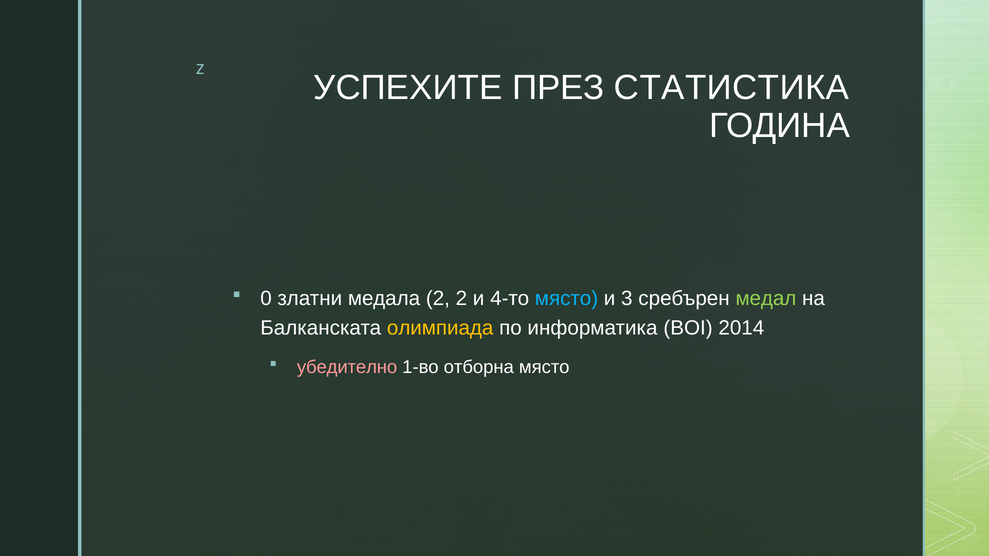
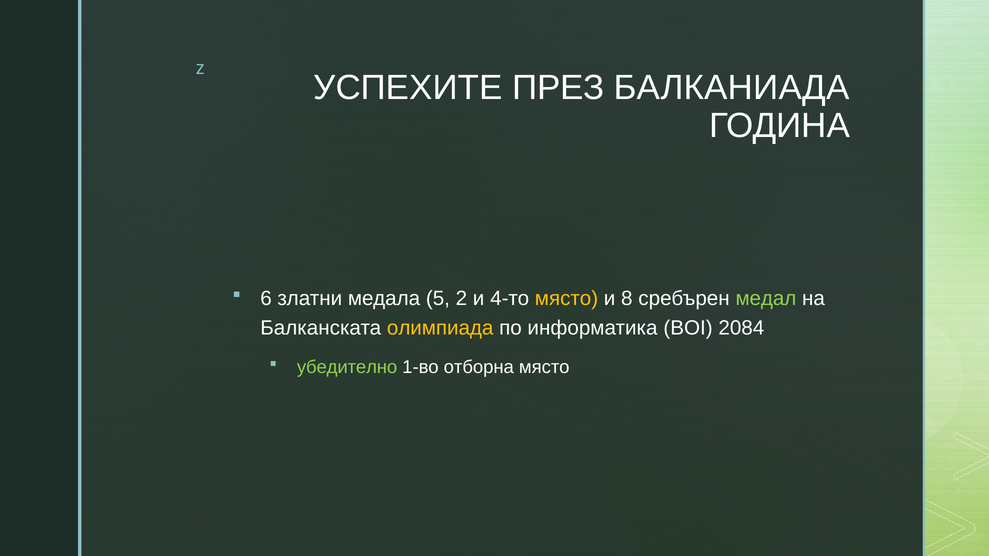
СТАТИСТИКА: СТАТИСТИКА -> БАЛКАНИАДА
0: 0 -> 6
медала 2: 2 -> 5
място at (566, 299) colour: light blue -> yellow
3: 3 -> 8
2014: 2014 -> 2084
убедително colour: pink -> light green
